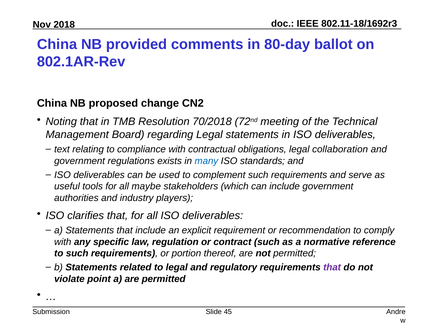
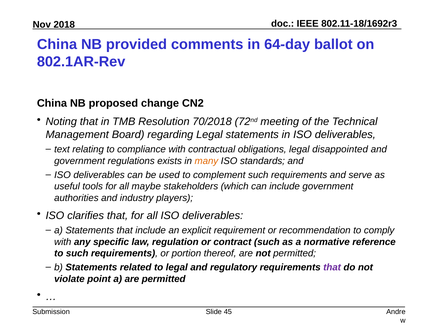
80-day: 80-day -> 64-day
collaboration: collaboration -> disappointed
many colour: blue -> orange
